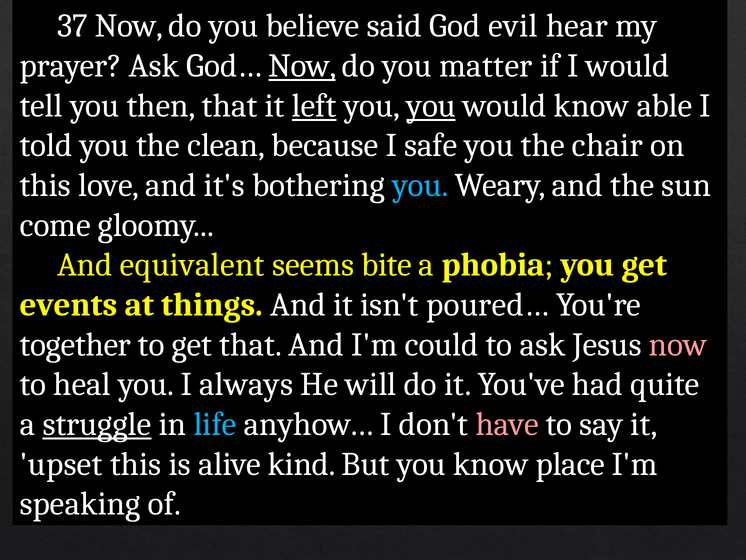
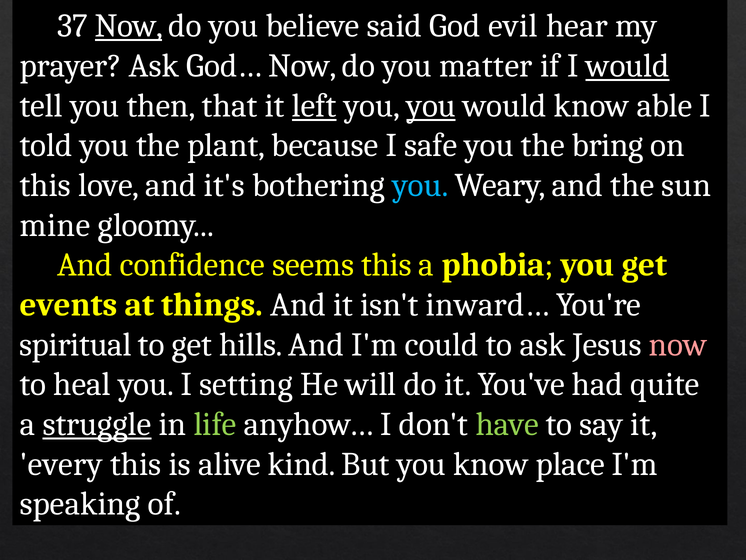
Now at (129, 26) underline: none -> present
Now at (302, 66) underline: present -> none
would at (628, 66) underline: none -> present
clean: clean -> plant
chair: chair -> bring
come: come -> mine
equivalent: equivalent -> confidence
seems bite: bite -> this
poured…: poured… -> inward…
together: together -> spiritual
get that: that -> hills
always: always -> setting
life colour: light blue -> light green
have colour: pink -> light green
upset: upset -> every
